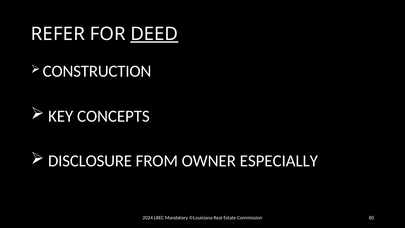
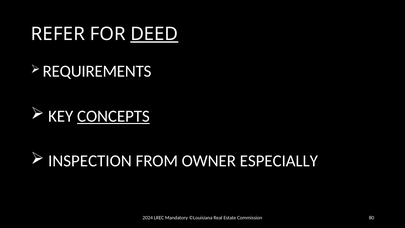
CONSTRUCTION: CONSTRUCTION -> REQUIREMENTS
CONCEPTS underline: none -> present
DISCLOSURE: DISCLOSURE -> INSPECTION
